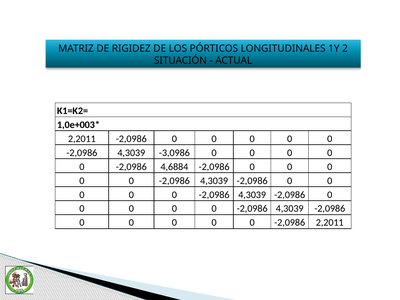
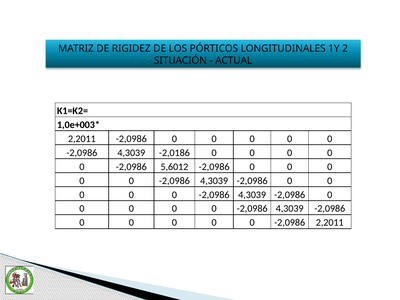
-3,0986: -3,0986 -> -2,0186
4,6884: 4,6884 -> 5,6012
